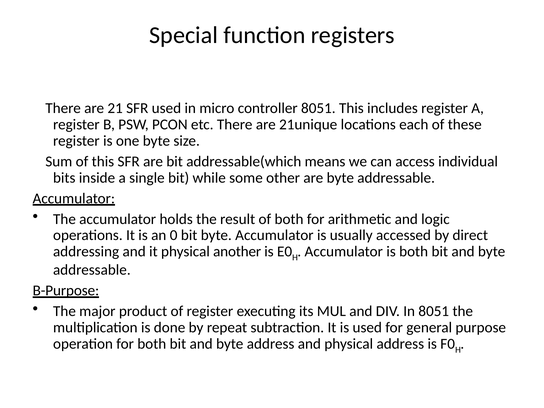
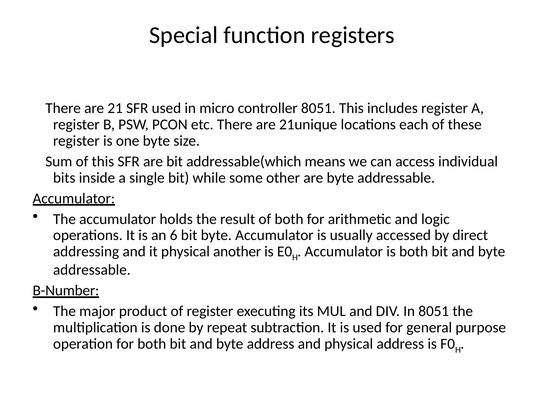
0: 0 -> 6
B-Purpose: B-Purpose -> B-Number
